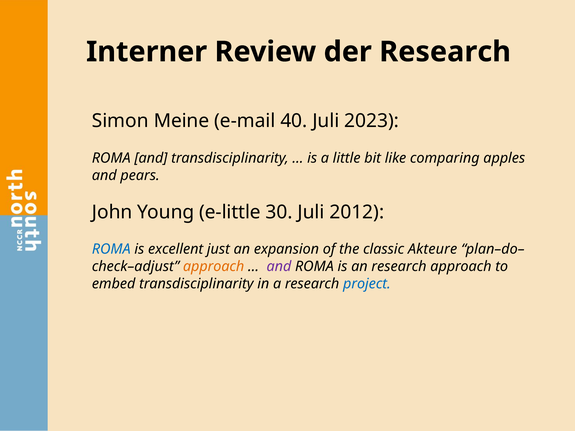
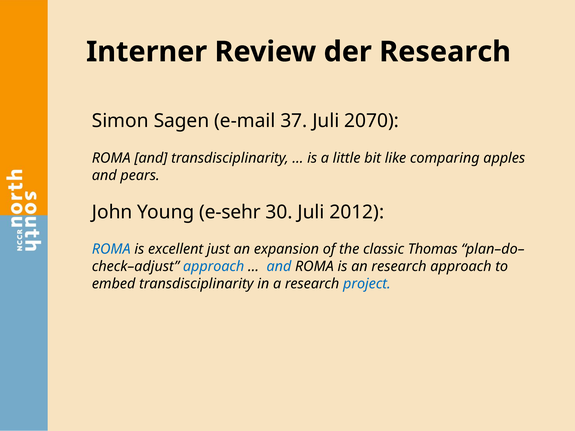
Meine: Meine -> Sagen
40: 40 -> 37
2023: 2023 -> 2070
e-little: e-little -> e-sehr
Akteure: Akteure -> Thomas
approach at (214, 267) colour: orange -> blue
and at (279, 267) colour: purple -> blue
